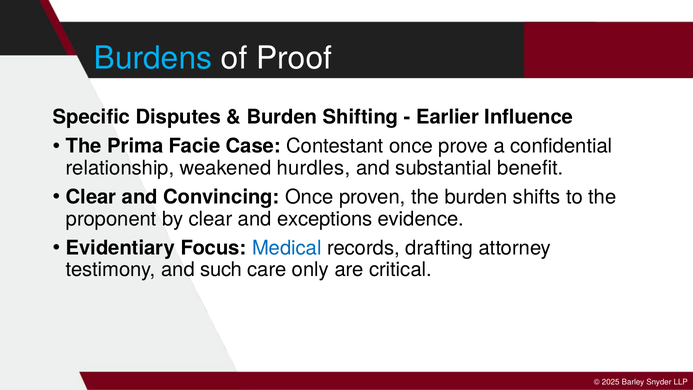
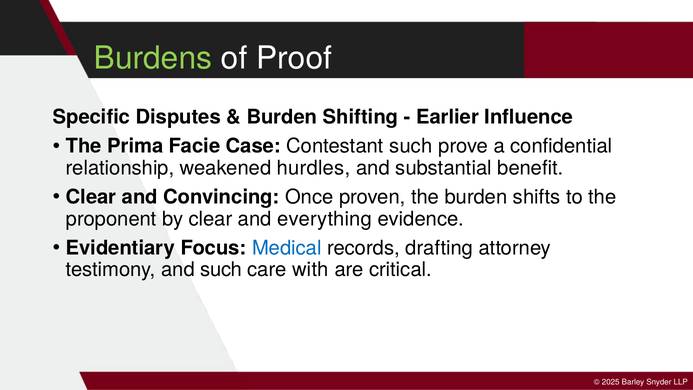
Burdens colour: light blue -> light green
Contestant once: once -> such
exceptions: exceptions -> everything
only: only -> with
